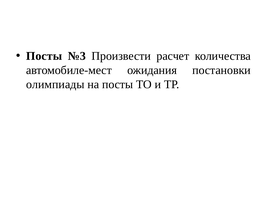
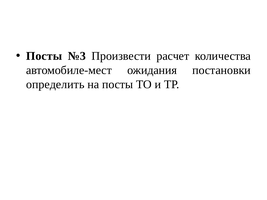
олимпиады: олимпиады -> определить
